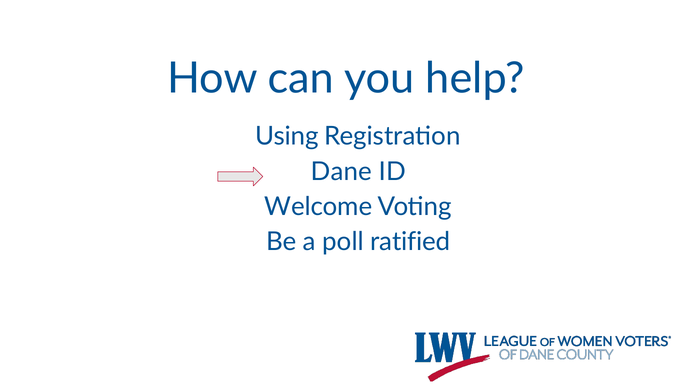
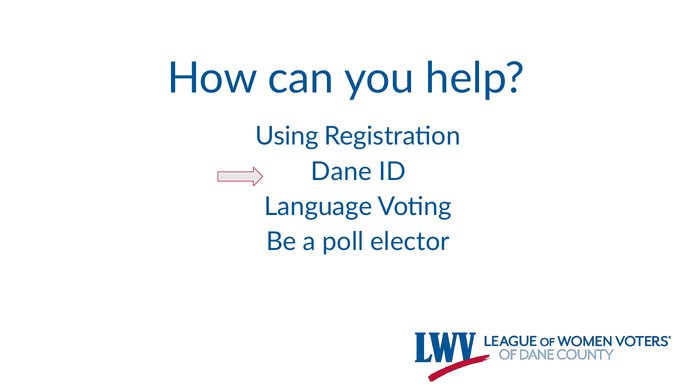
Welcome: Welcome -> Language
ratified: ratified -> elector
